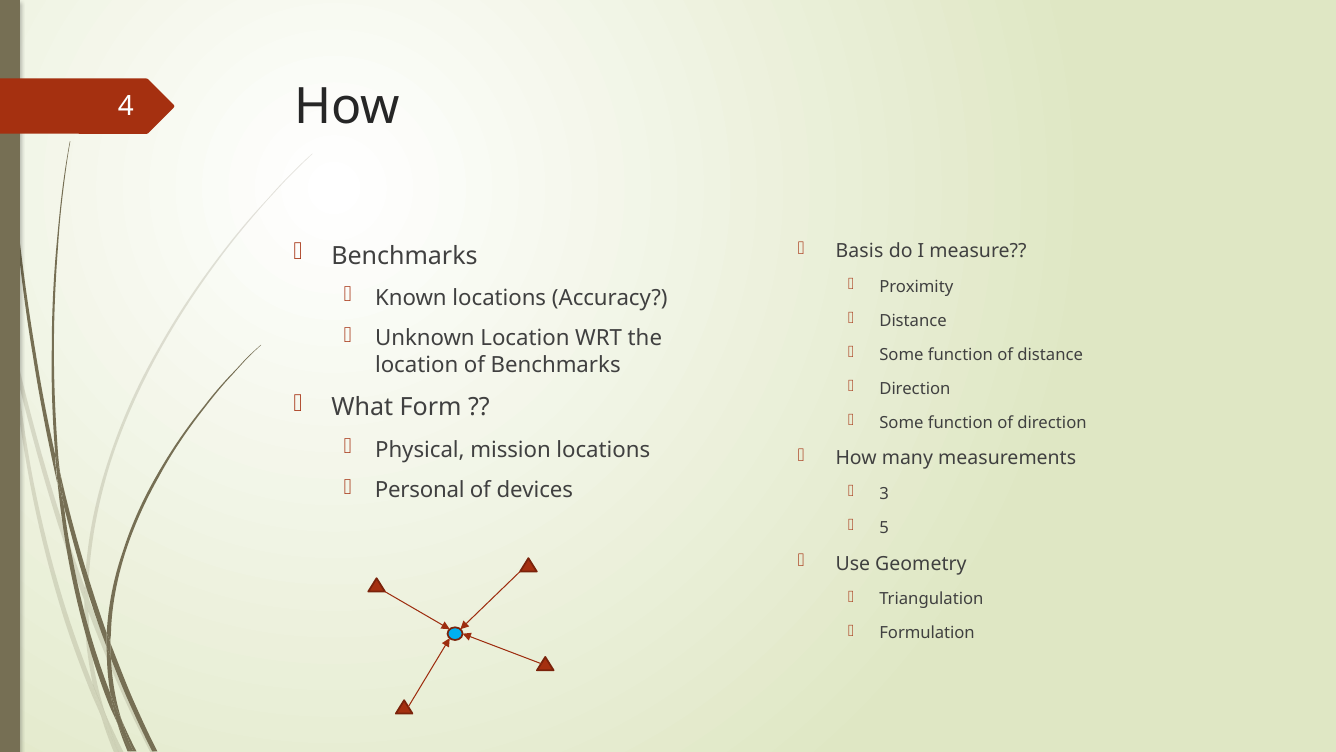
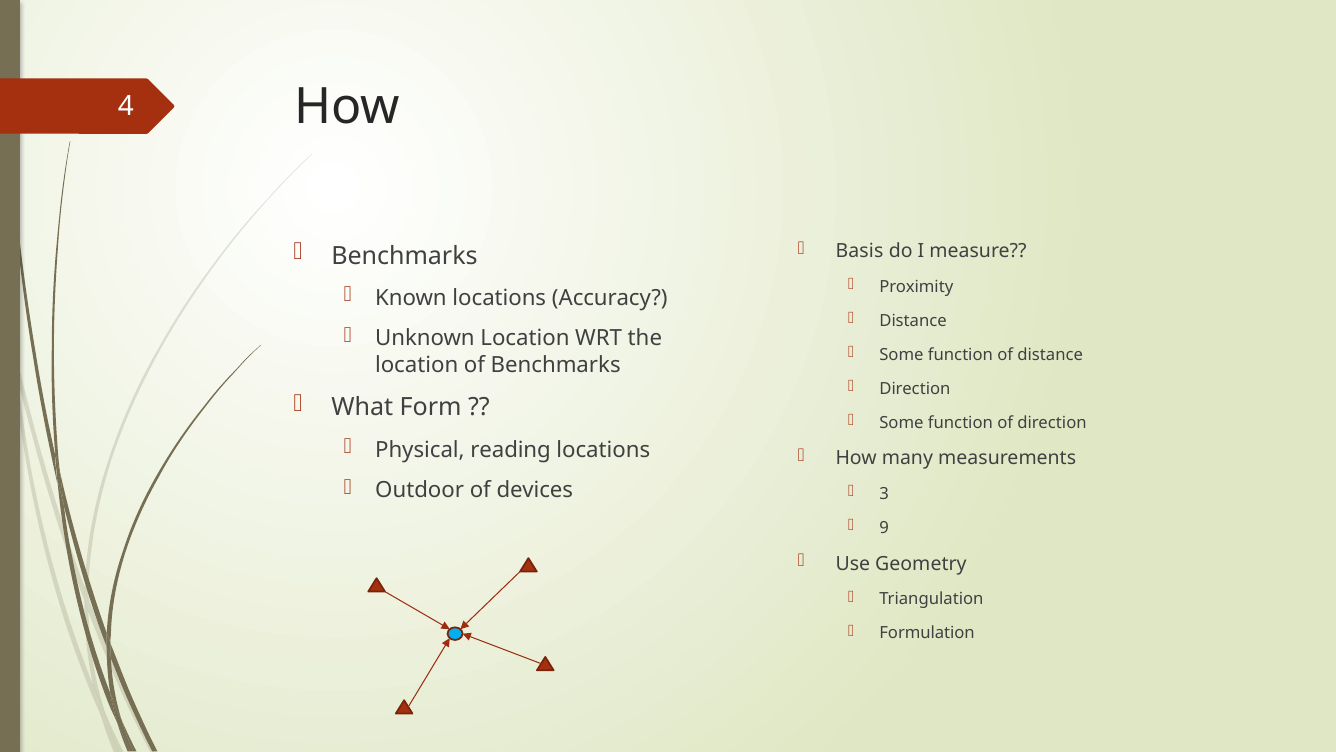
mission: mission -> reading
Personal: Personal -> Outdoor
5: 5 -> 9
